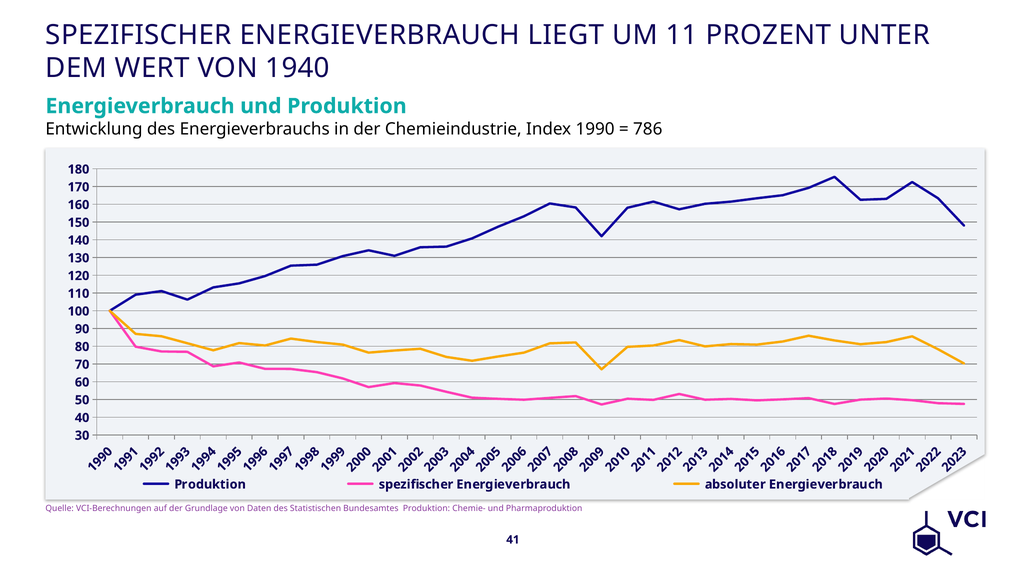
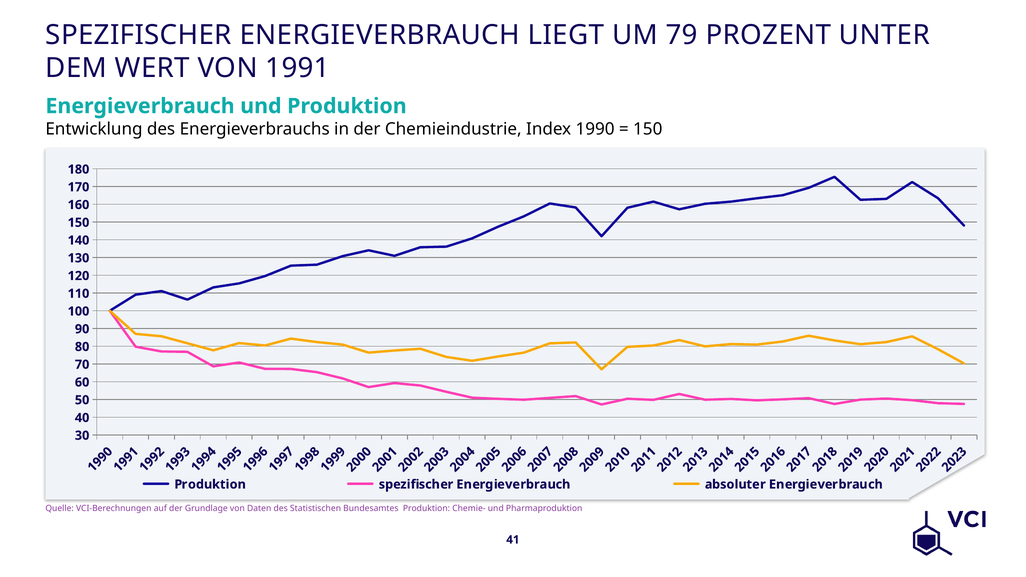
11: 11 -> 79
1940: 1940 -> 1991
786 at (648, 129): 786 -> 150
